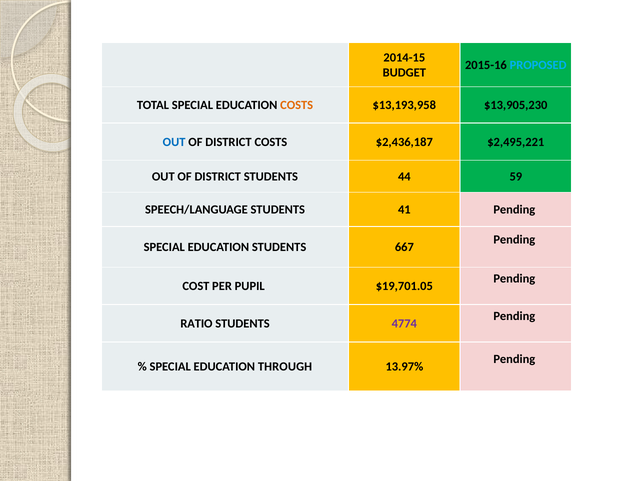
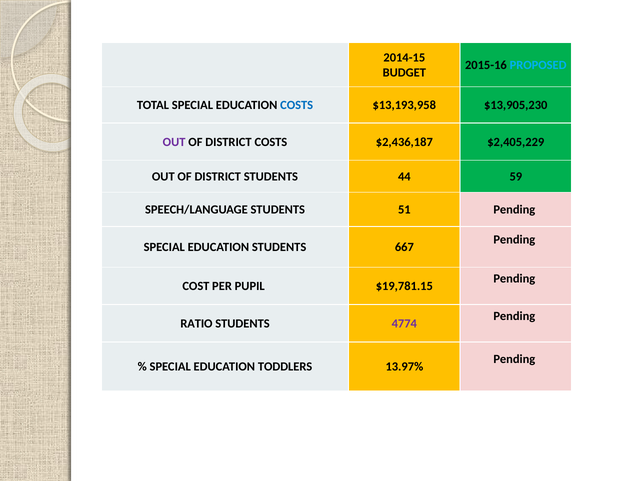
COSTS at (297, 105) colour: orange -> blue
OUT at (174, 142) colour: blue -> purple
$2,495,221: $2,495,221 -> $2,405,229
41: 41 -> 51
$19,701.05: $19,701.05 -> $19,781.15
THROUGH: THROUGH -> TODDLERS
